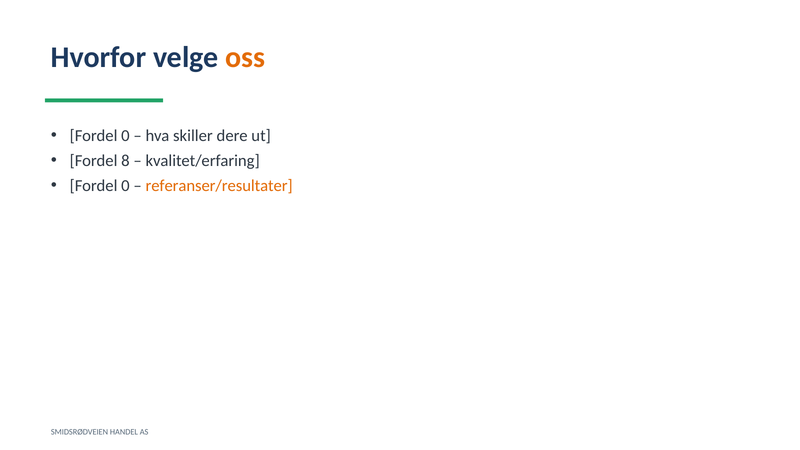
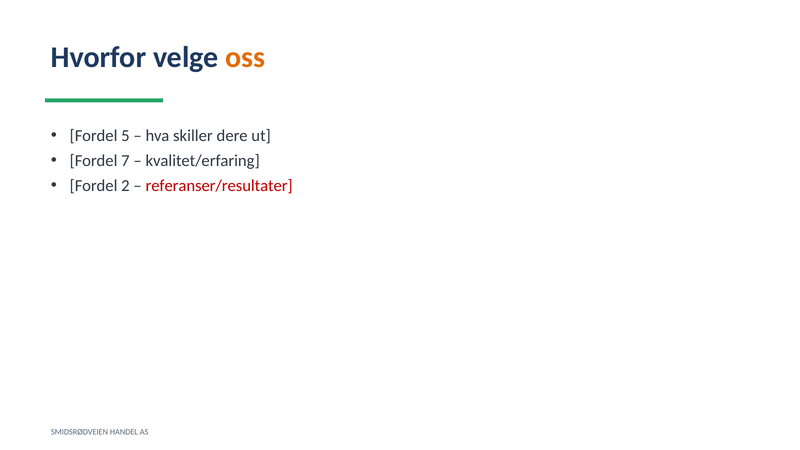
0 at (125, 135): 0 -> 5
8: 8 -> 7
0 at (125, 186): 0 -> 2
referanser/resultater colour: orange -> red
